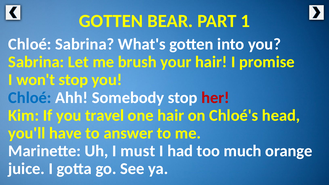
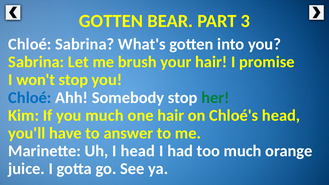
1: 1 -> 3
her colour: red -> green
you travel: travel -> much
I must: must -> head
